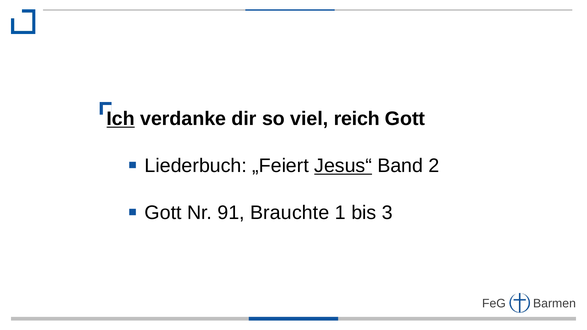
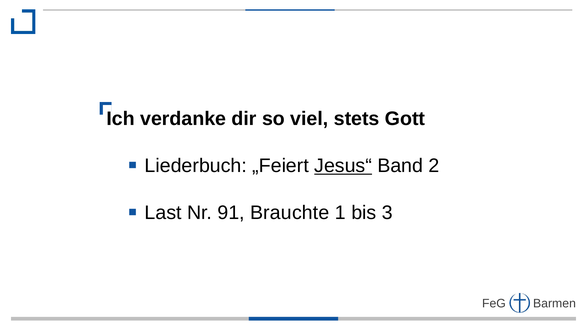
Ich underline: present -> none
reich: reich -> stets
Gott at (163, 213): Gott -> Last
